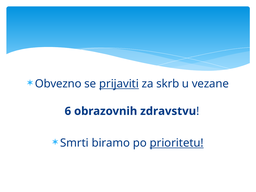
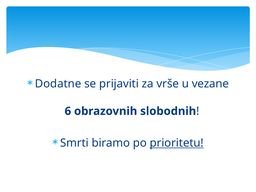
Obvezno: Obvezno -> Dodatne
prijaviti underline: present -> none
skrb: skrb -> vrše
zdravstvu: zdravstvu -> slobodnih
